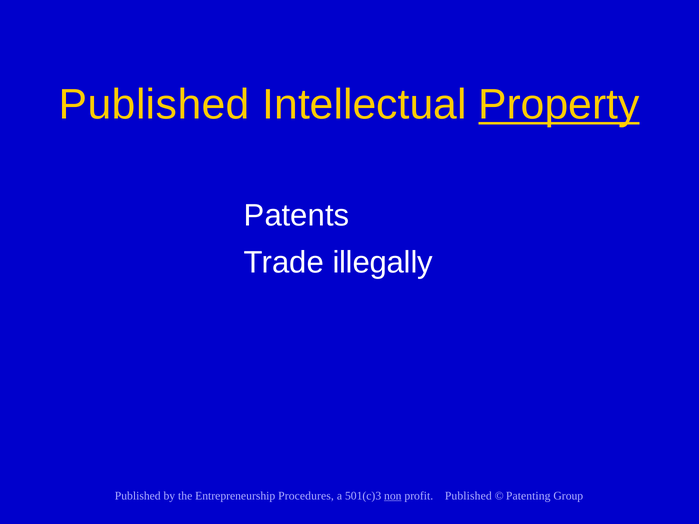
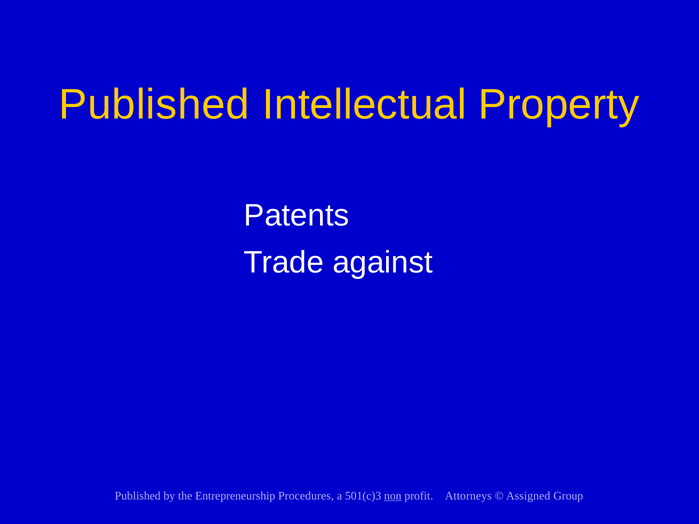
Property underline: present -> none
illegally: illegally -> against
profit Published: Published -> Attorneys
Patenting: Patenting -> Assigned
